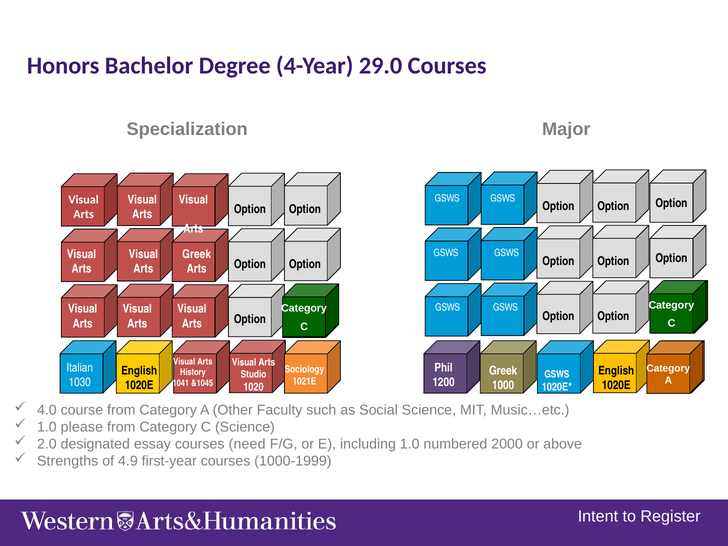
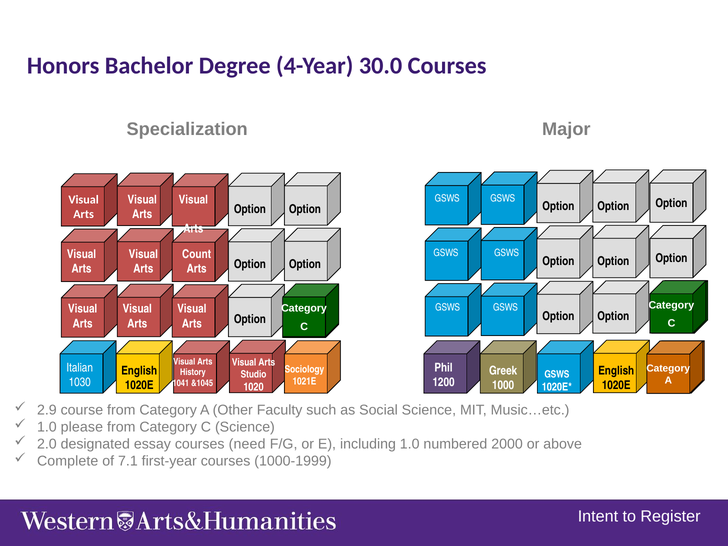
29.0: 29.0 -> 30.0
Greek at (197, 254): Greek -> Count
4.0: 4.0 -> 2.9
Strengths: Strengths -> Complete
4.9: 4.9 -> 7.1
